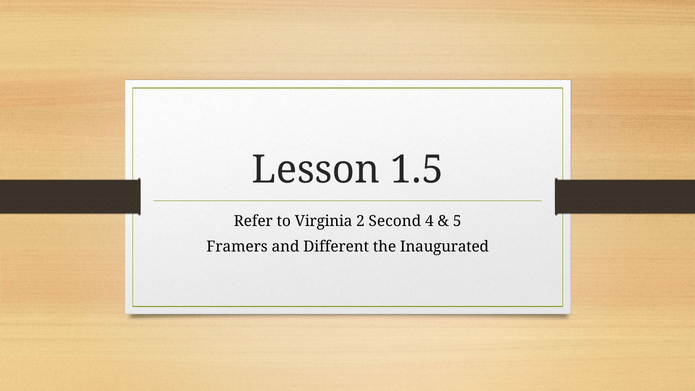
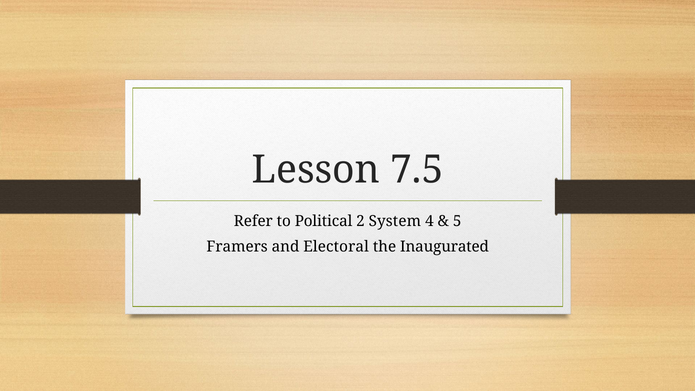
1.5: 1.5 -> 7.5
Virginia: Virginia -> Political
Second: Second -> System
Different: Different -> Electoral
